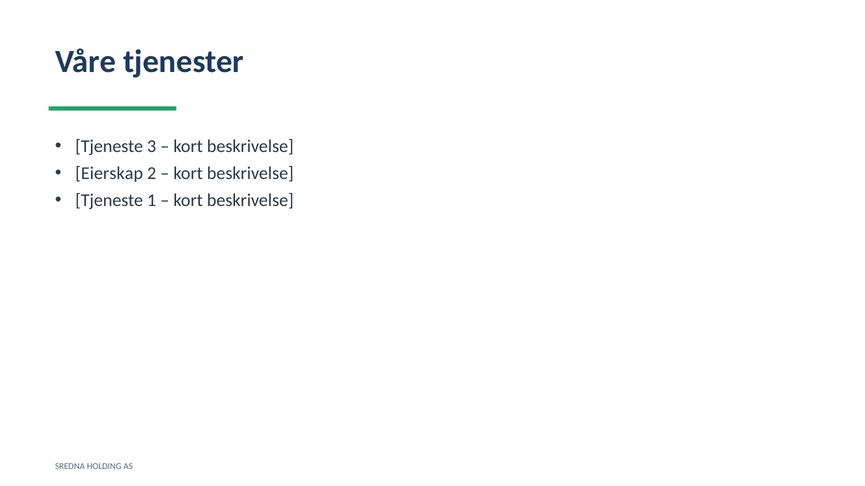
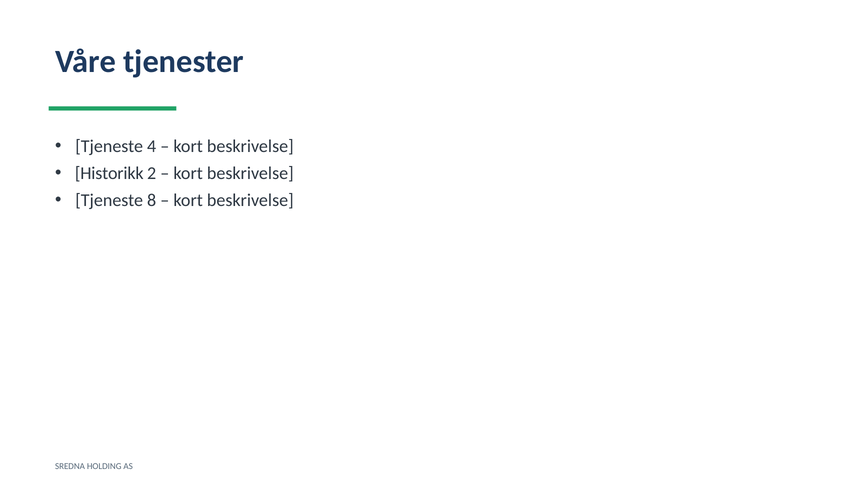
3: 3 -> 4
Eierskap: Eierskap -> Historikk
1: 1 -> 8
